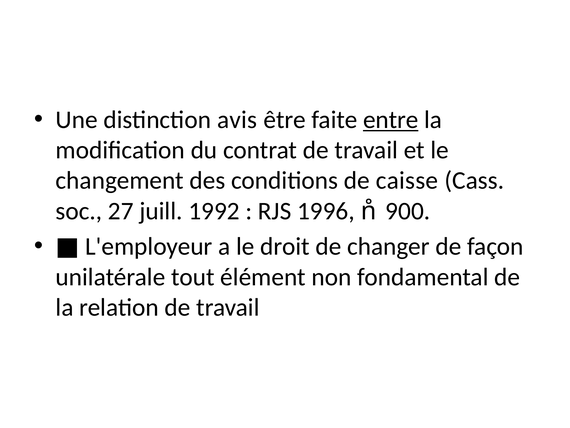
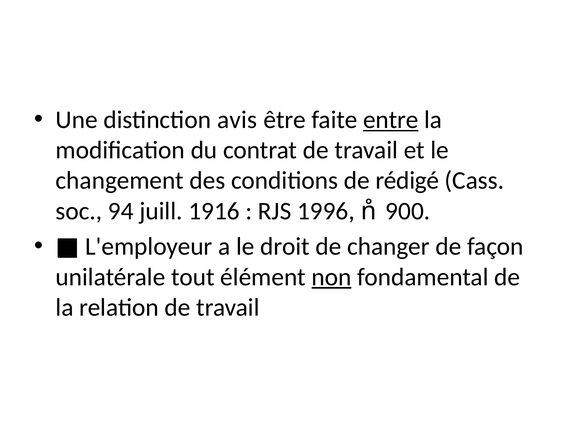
caisse: caisse -> rédigé
27: 27 -> 94
1992: 1992 -> 1916
non underline: none -> present
